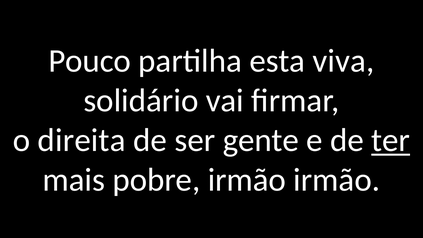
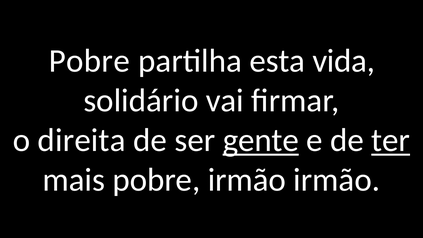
Pouco at (90, 61): Pouco -> Pobre
viva: viva -> vida
gente underline: none -> present
